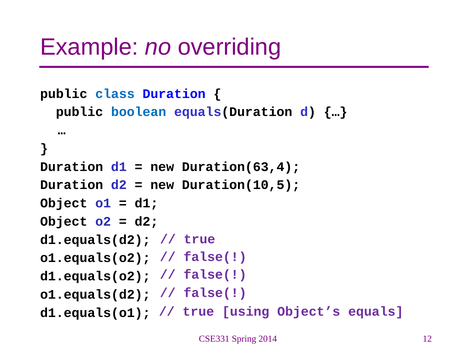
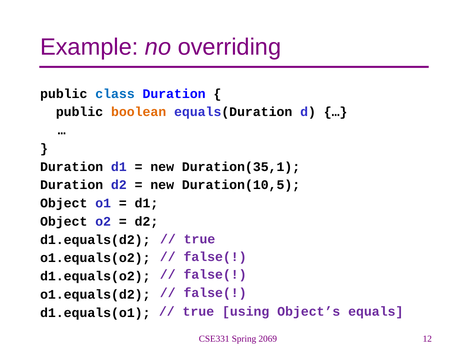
boolean colour: blue -> orange
Duration(63,4: Duration(63,4 -> Duration(35,1
2014: 2014 -> 2069
